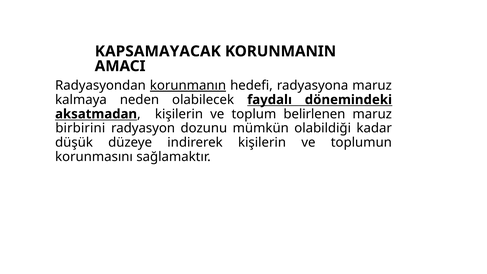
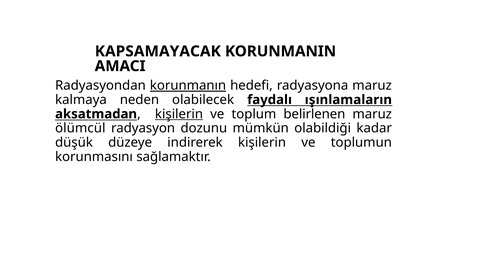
dönemindeki: dönemindeki -> ışınlamaların
kişilerin at (179, 114) underline: none -> present
birbirini: birbirini -> ölümcül
